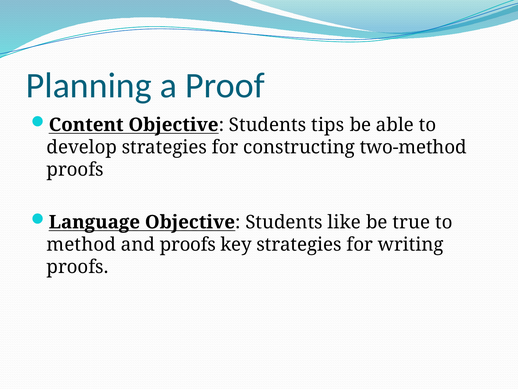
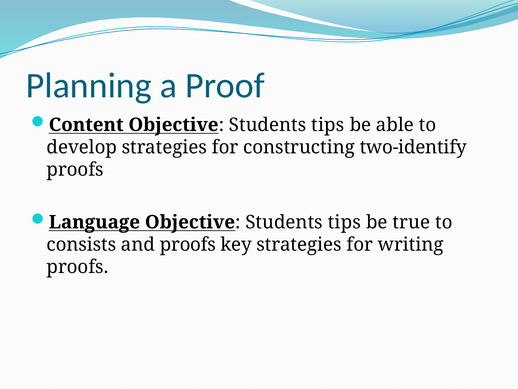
two-method: two-method -> two-identify
Language Objective Students like: like -> tips
method: method -> consists
